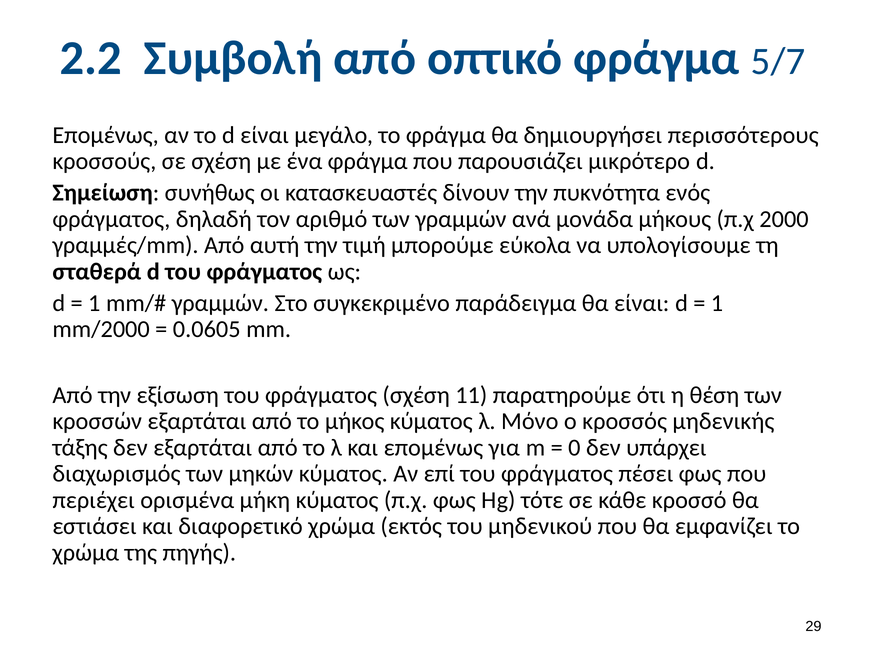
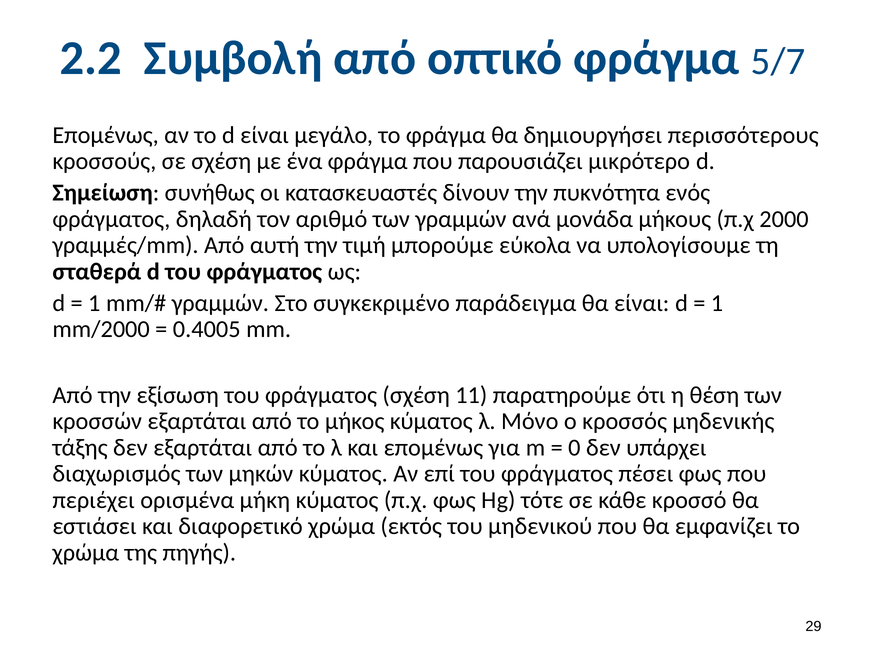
0.0605: 0.0605 -> 0.4005
